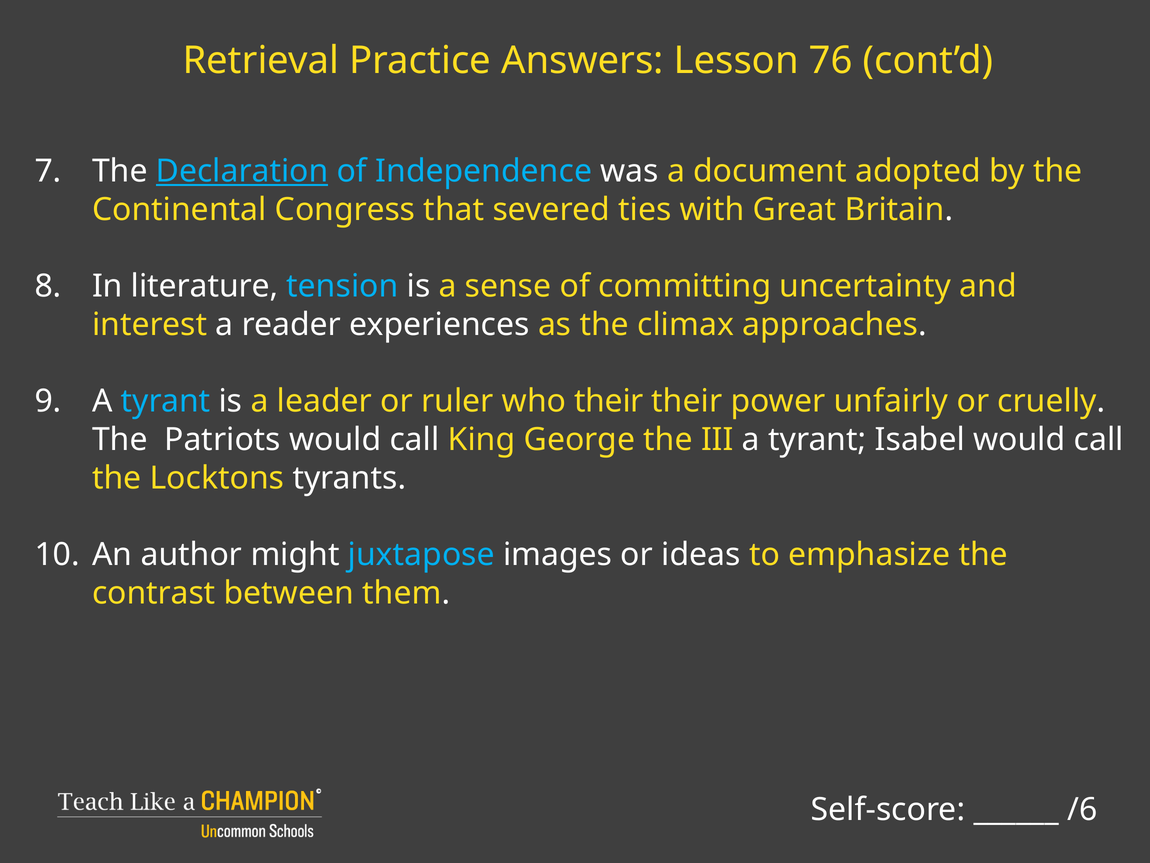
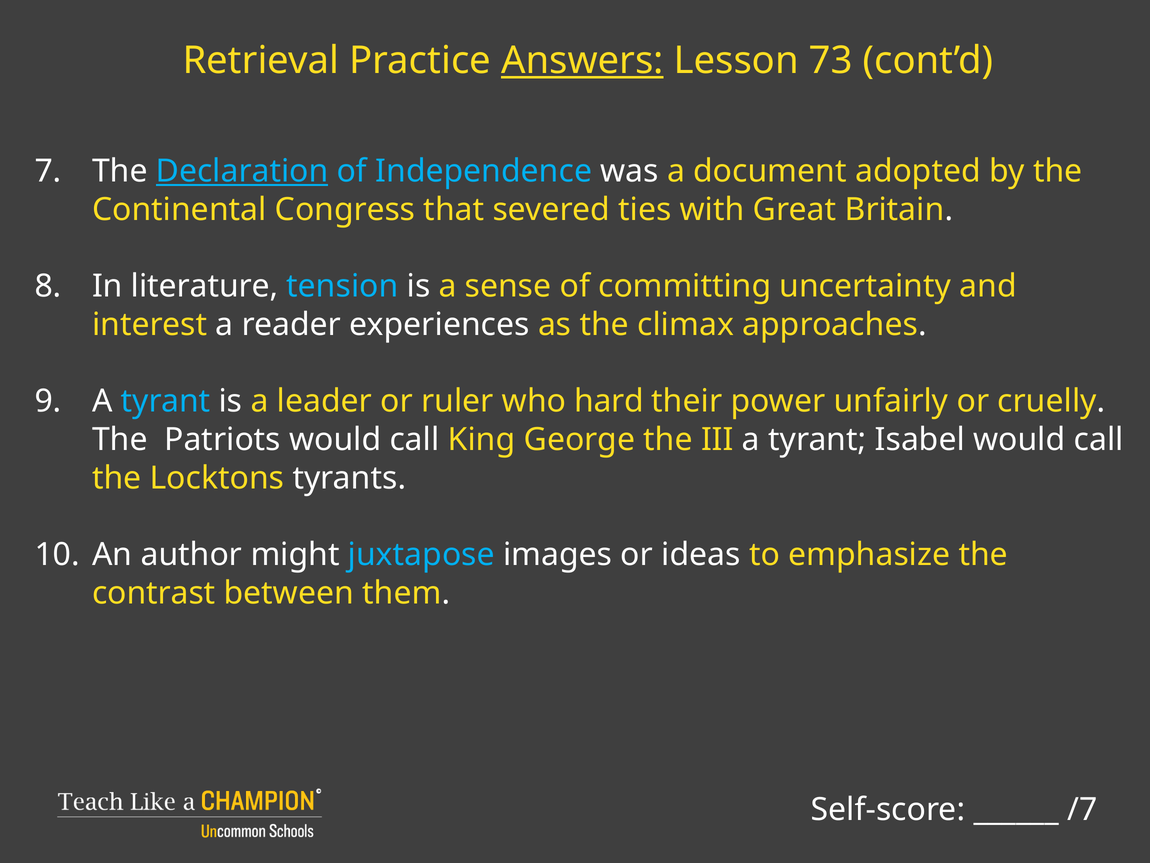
Answers underline: none -> present
76: 76 -> 73
who their: their -> hard
/6: /6 -> /7
